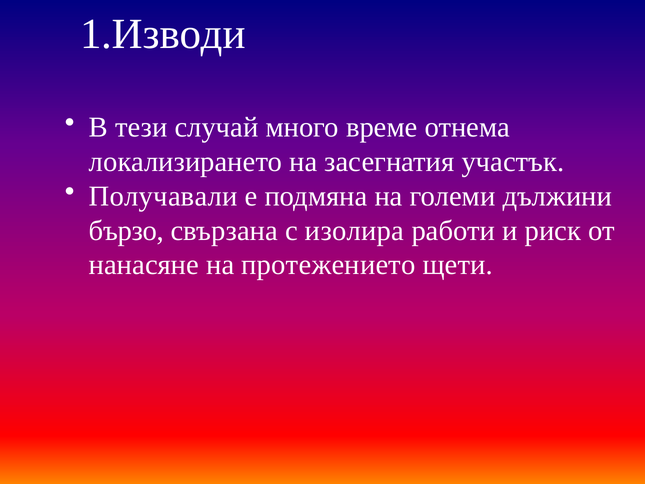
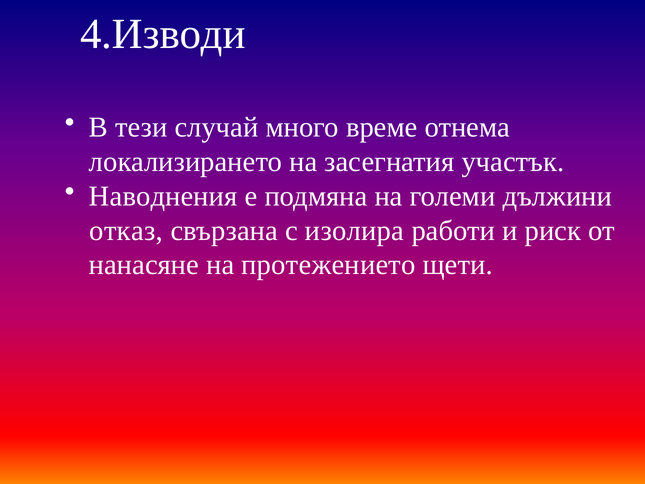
1.Изводи: 1.Изводи -> 4.Изводи
Получавали: Получавали -> Наводнения
бързо: бързо -> отказ
